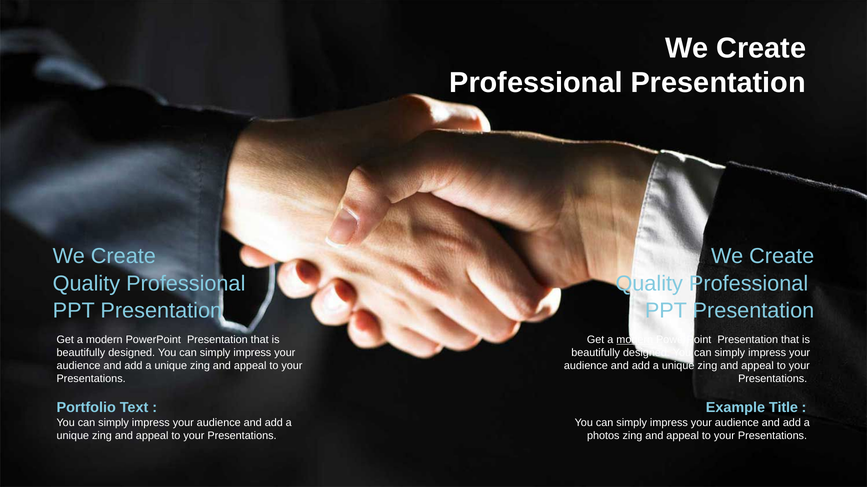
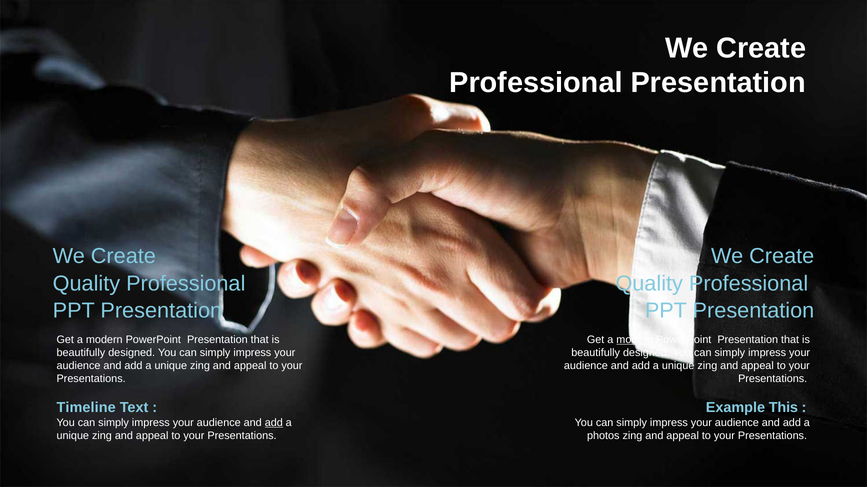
Portfolio: Portfolio -> Timeline
Title: Title -> This
add at (274, 423) underline: none -> present
